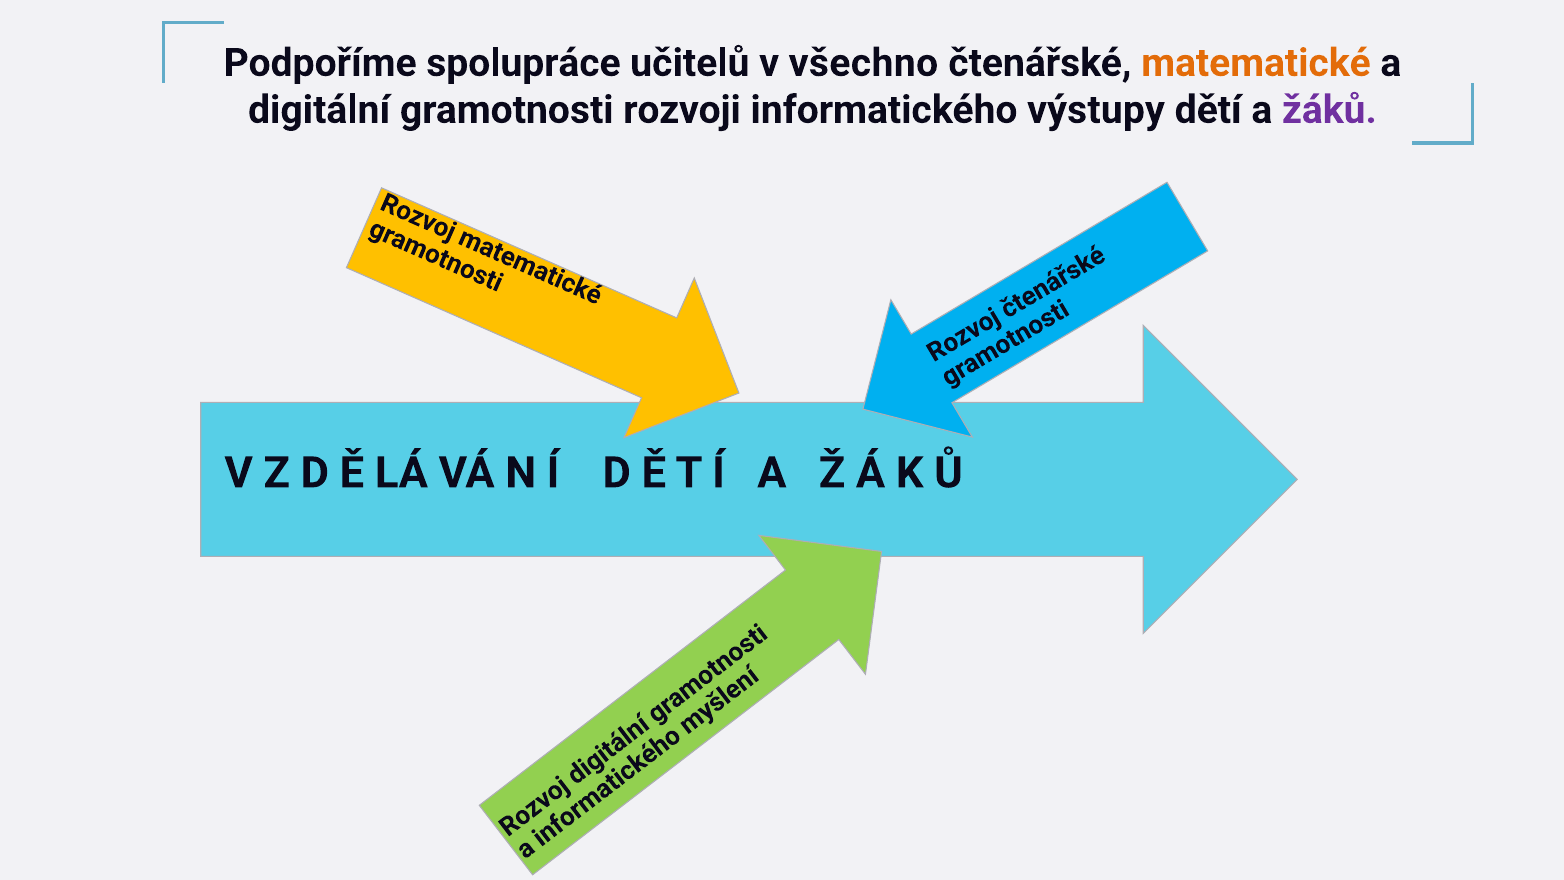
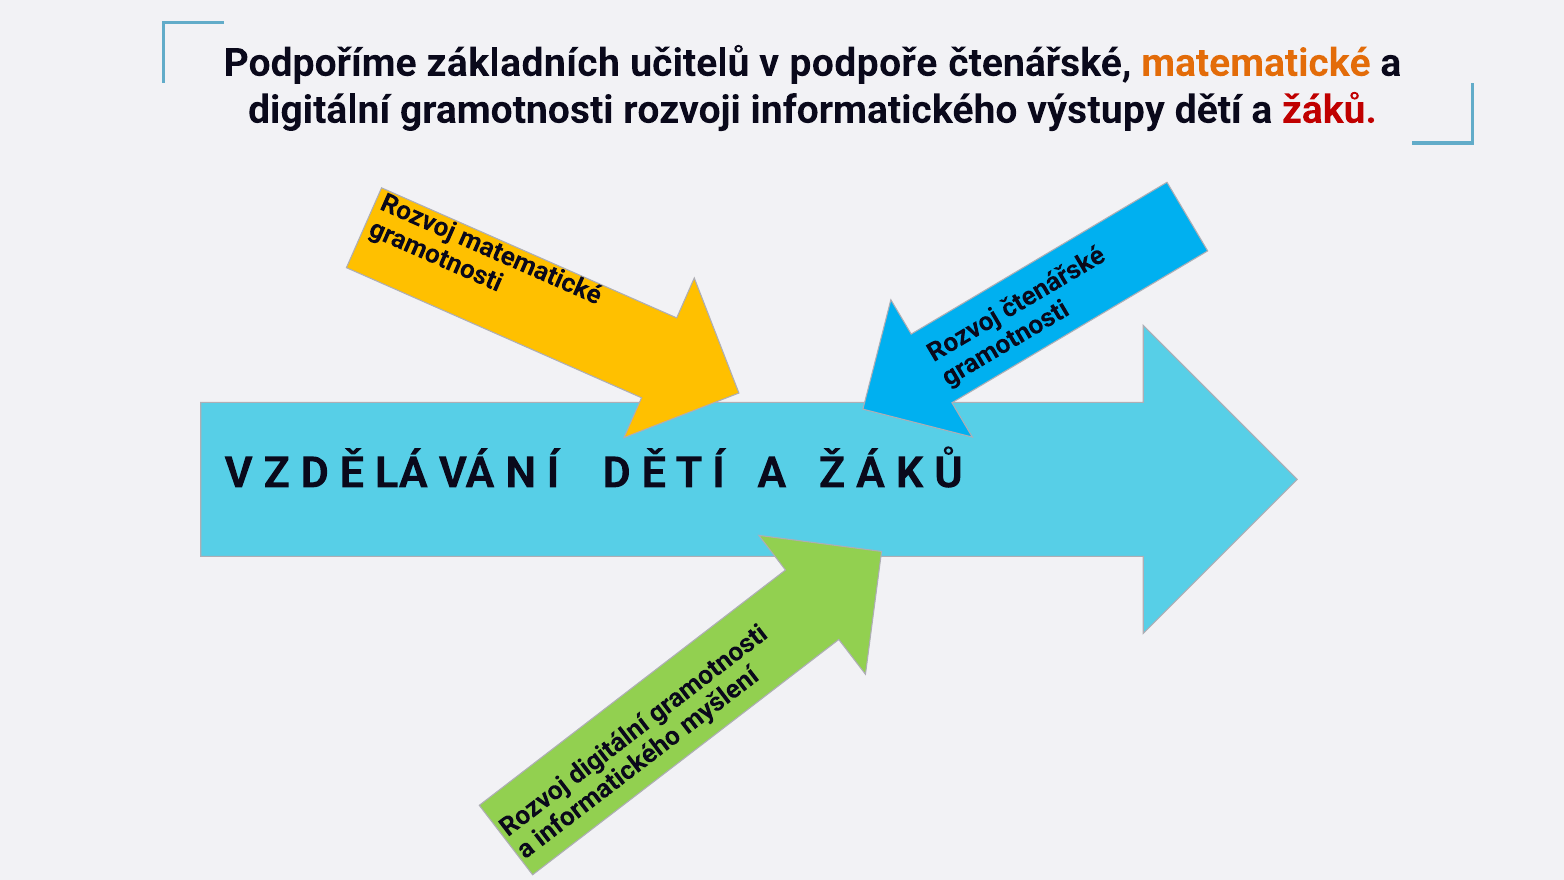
spolupráce: spolupráce -> základních
všechno: všechno -> podpoře
žáků colour: purple -> red
